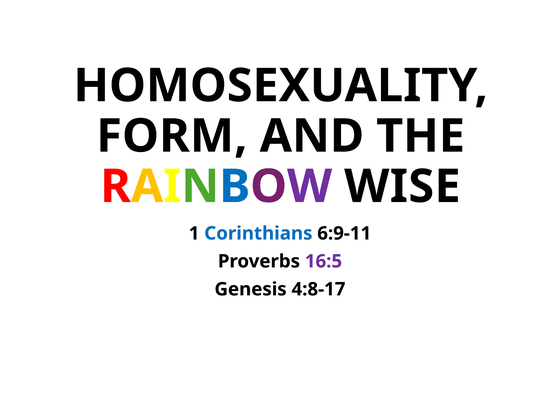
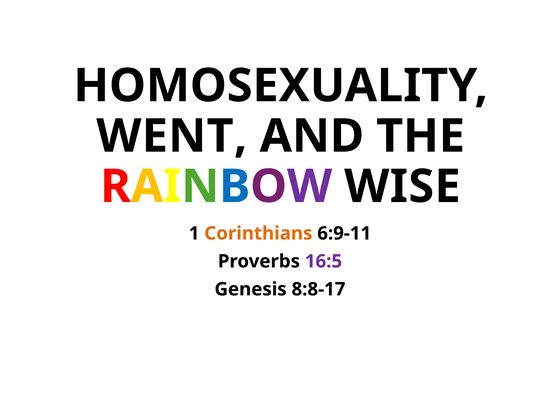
FORM: FORM -> WENT
Corinthians colour: blue -> orange
4:8-17: 4:8-17 -> 8:8-17
